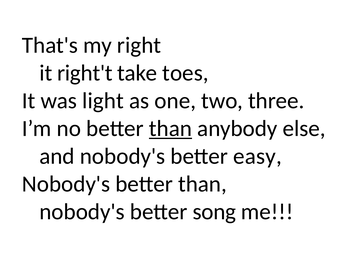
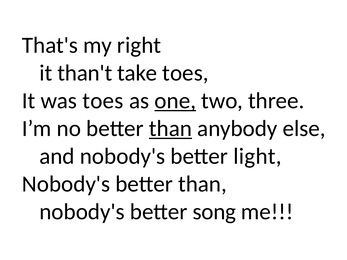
right't: right't -> than't
was light: light -> toes
one underline: none -> present
easy: easy -> light
